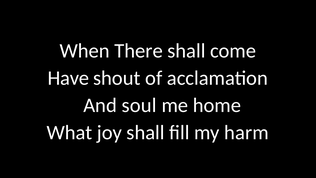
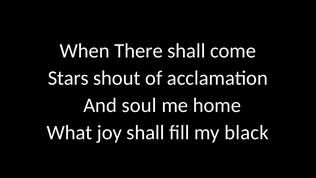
Have: Have -> Stars
harm: harm -> black
